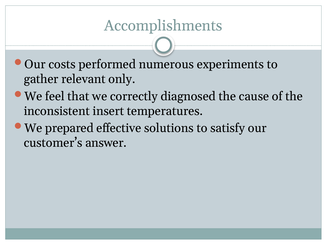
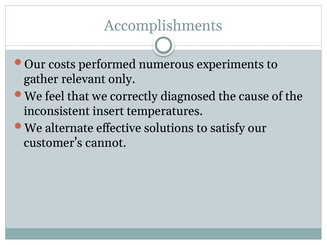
prepared: prepared -> alternate
answer: answer -> cannot
